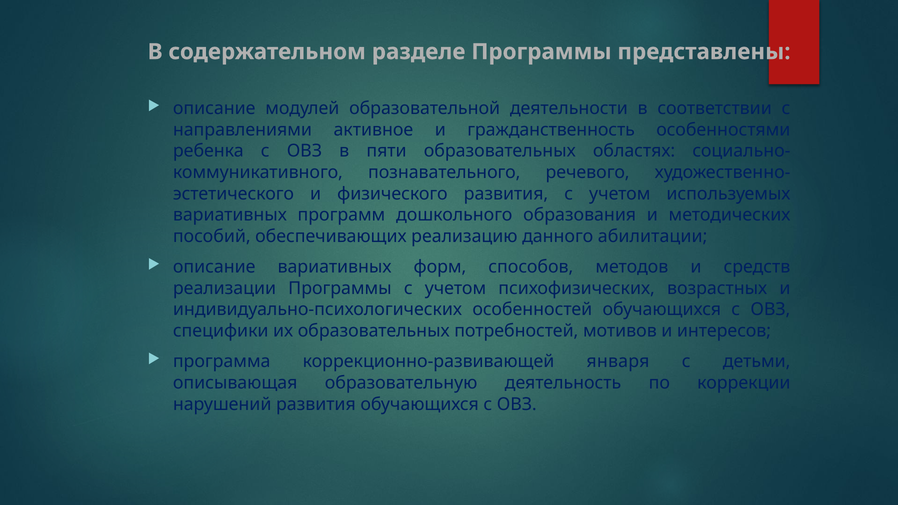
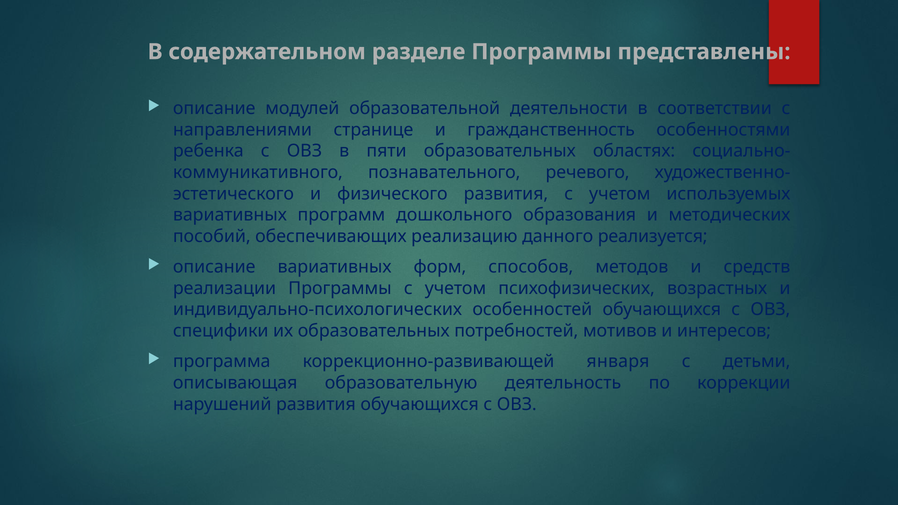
активное: активное -> странице
абилитации: абилитации -> реализуется
